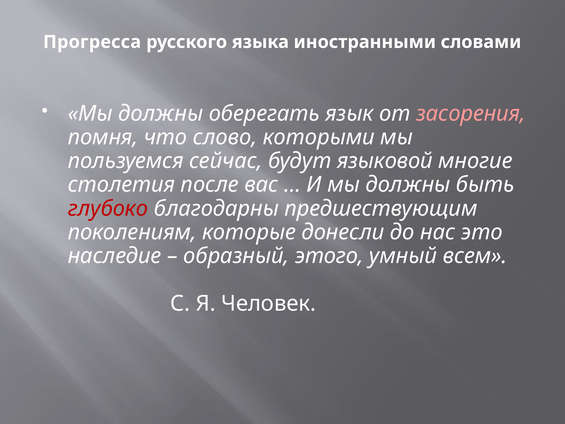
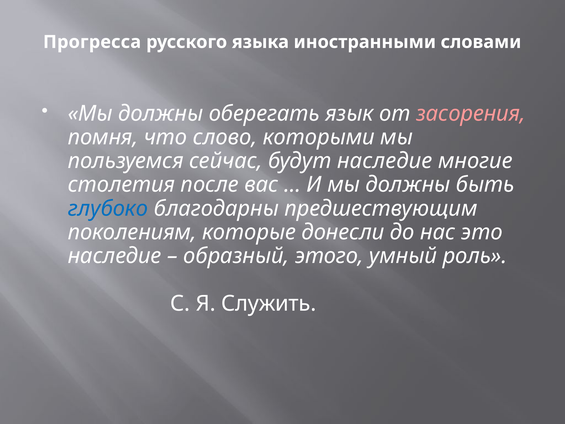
будут языковой: языковой -> наследие
глубоко colour: red -> blue
всем: всем -> роль
Человек: Человек -> Служить
